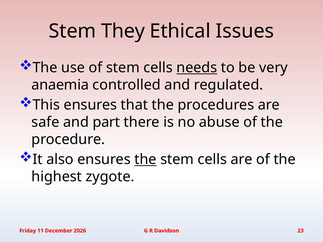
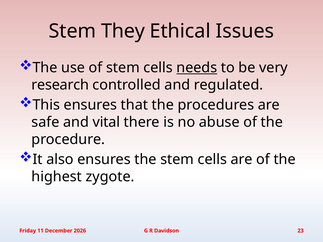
anaemia: anaemia -> research
part: part -> vital
the at (145, 160) underline: present -> none
